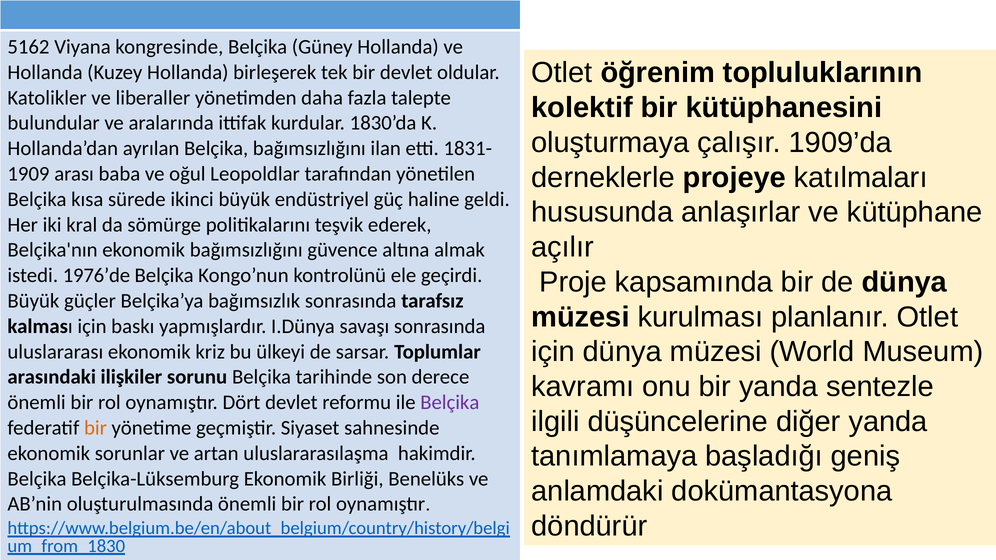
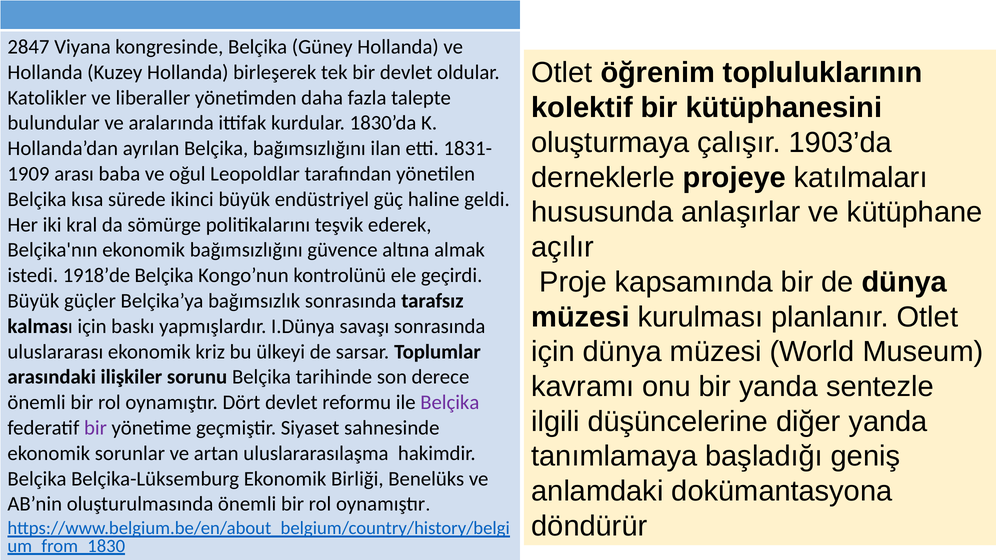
5162: 5162 -> 2847
1909’da: 1909’da -> 1903’da
1976’de: 1976’de -> 1918’de
bir at (95, 428) colour: orange -> purple
